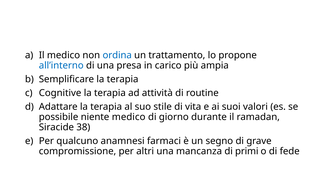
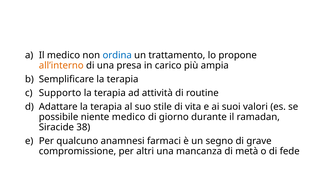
all’interno colour: blue -> orange
Cognitive: Cognitive -> Supporto
primi: primi -> metà
